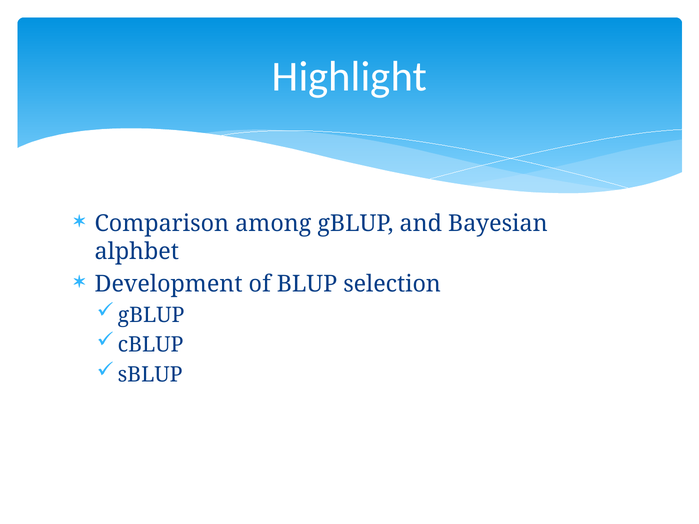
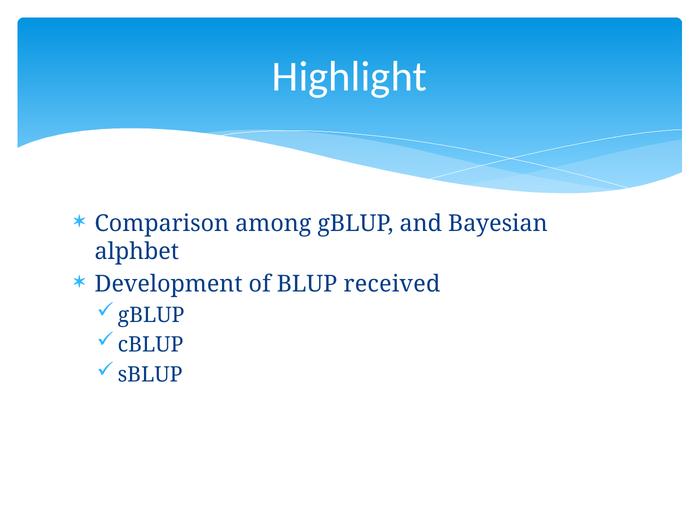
selection: selection -> received
